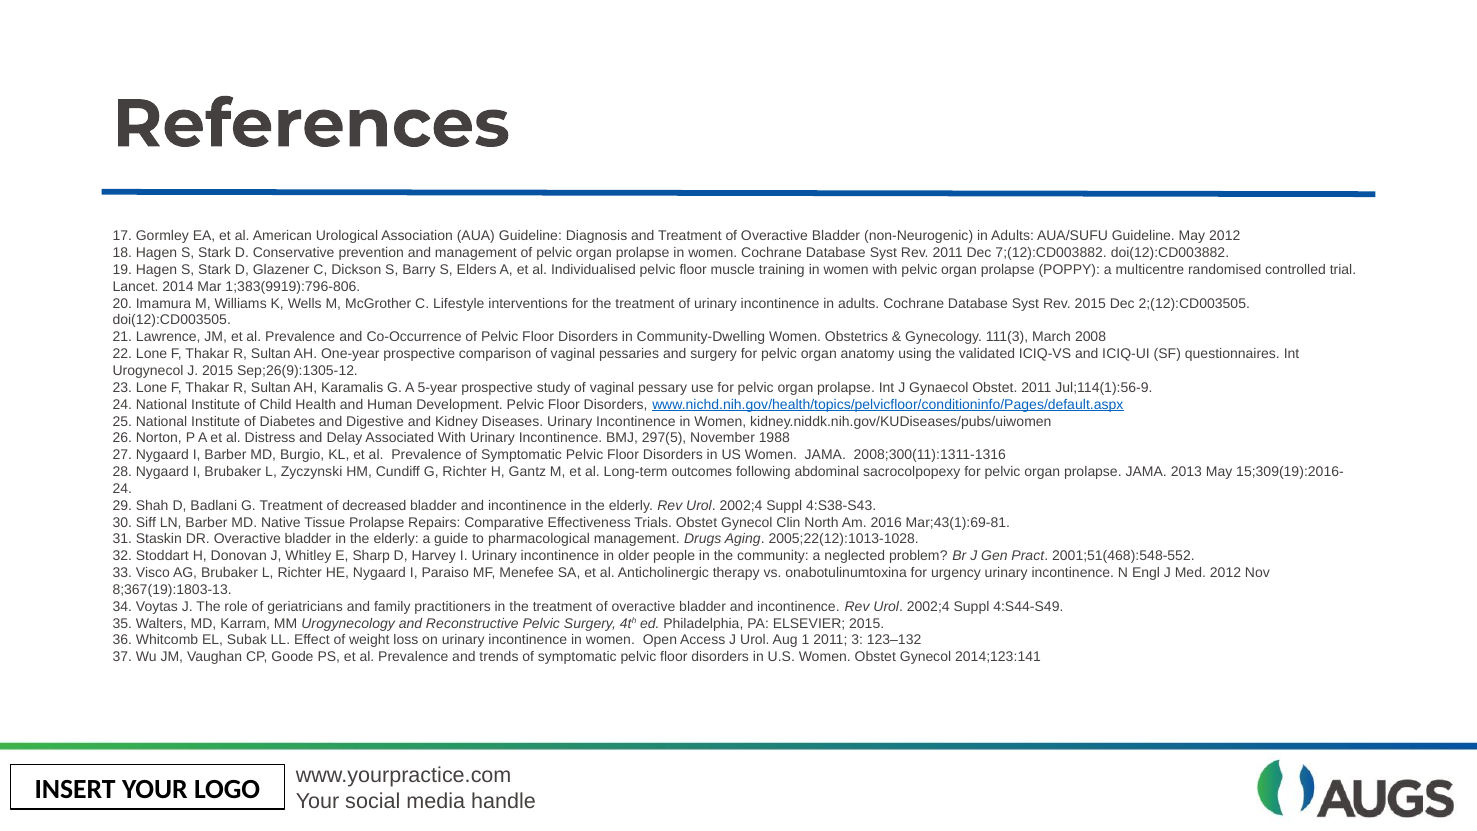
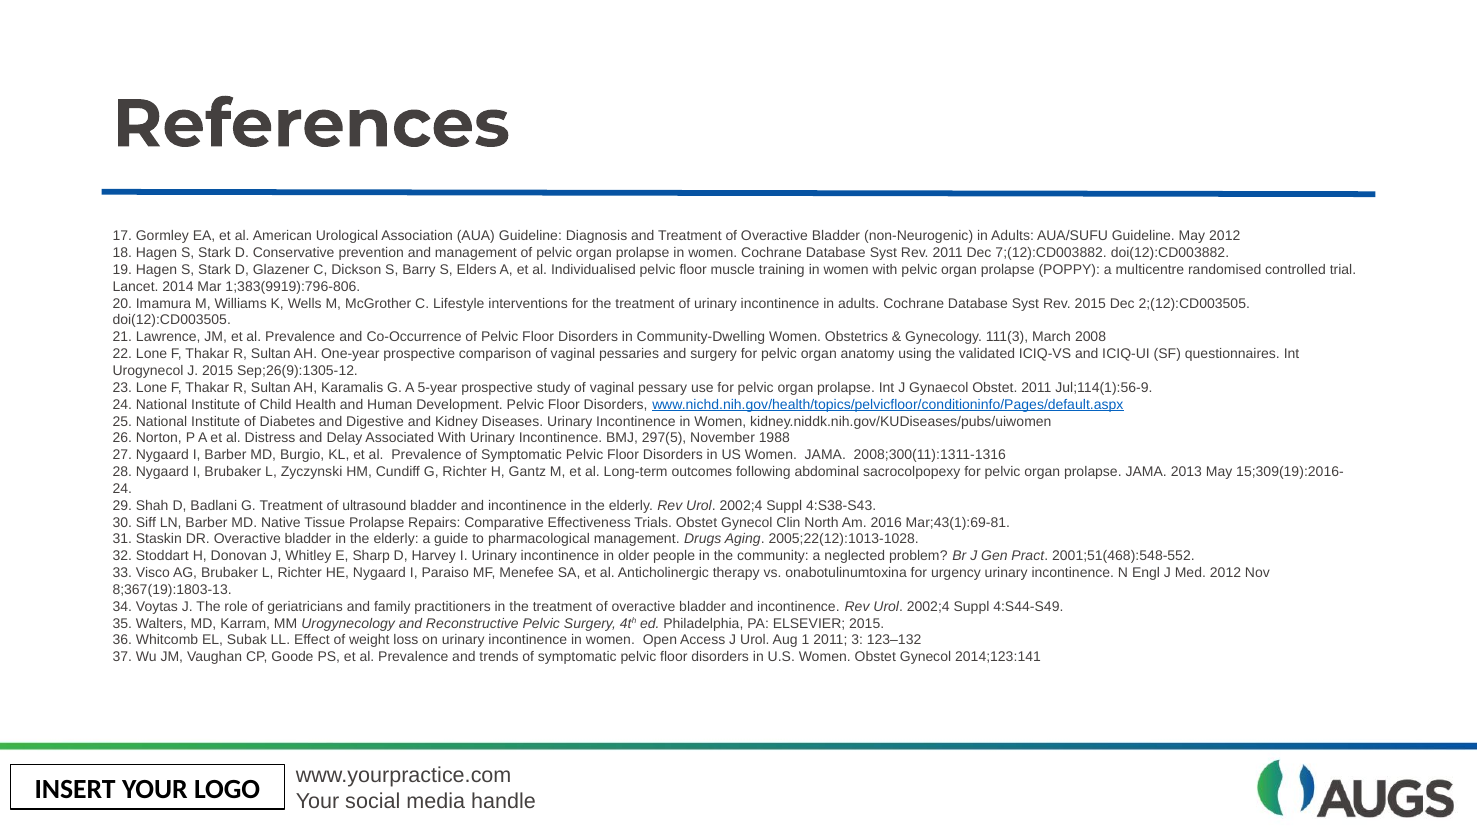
decreased: decreased -> ultrasound
